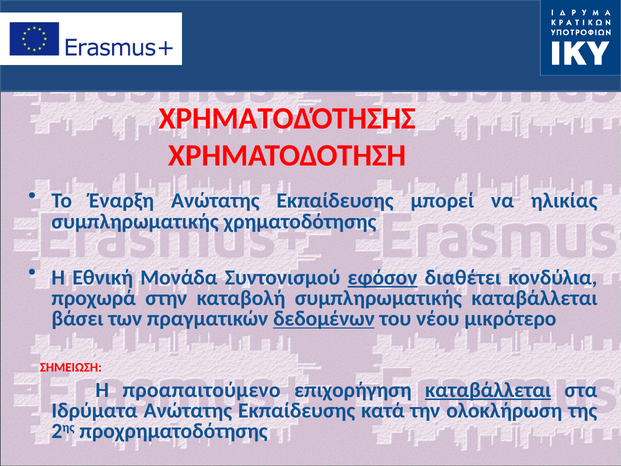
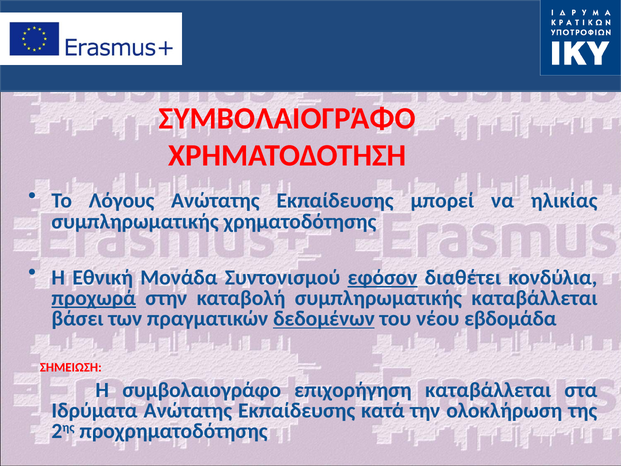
ΧΡΗΜΑΤΟΔΌΤΗΣΗΣ at (287, 118): ΧΡΗΜΑΤΟΔΌΤΗΣΗΣ -> ΣΥΜΒΟΛΑΙΟΓΡΆΦΟ
Έναρξη: Έναρξη -> Λόγους
προχωρά underline: none -> present
μικρότερο: μικρότερο -> εβδομάδα
Η προαπαιτούμενο: προαπαιτούμενο -> συμβολαιογράφο
καταβάλλεται at (488, 390) underline: present -> none
